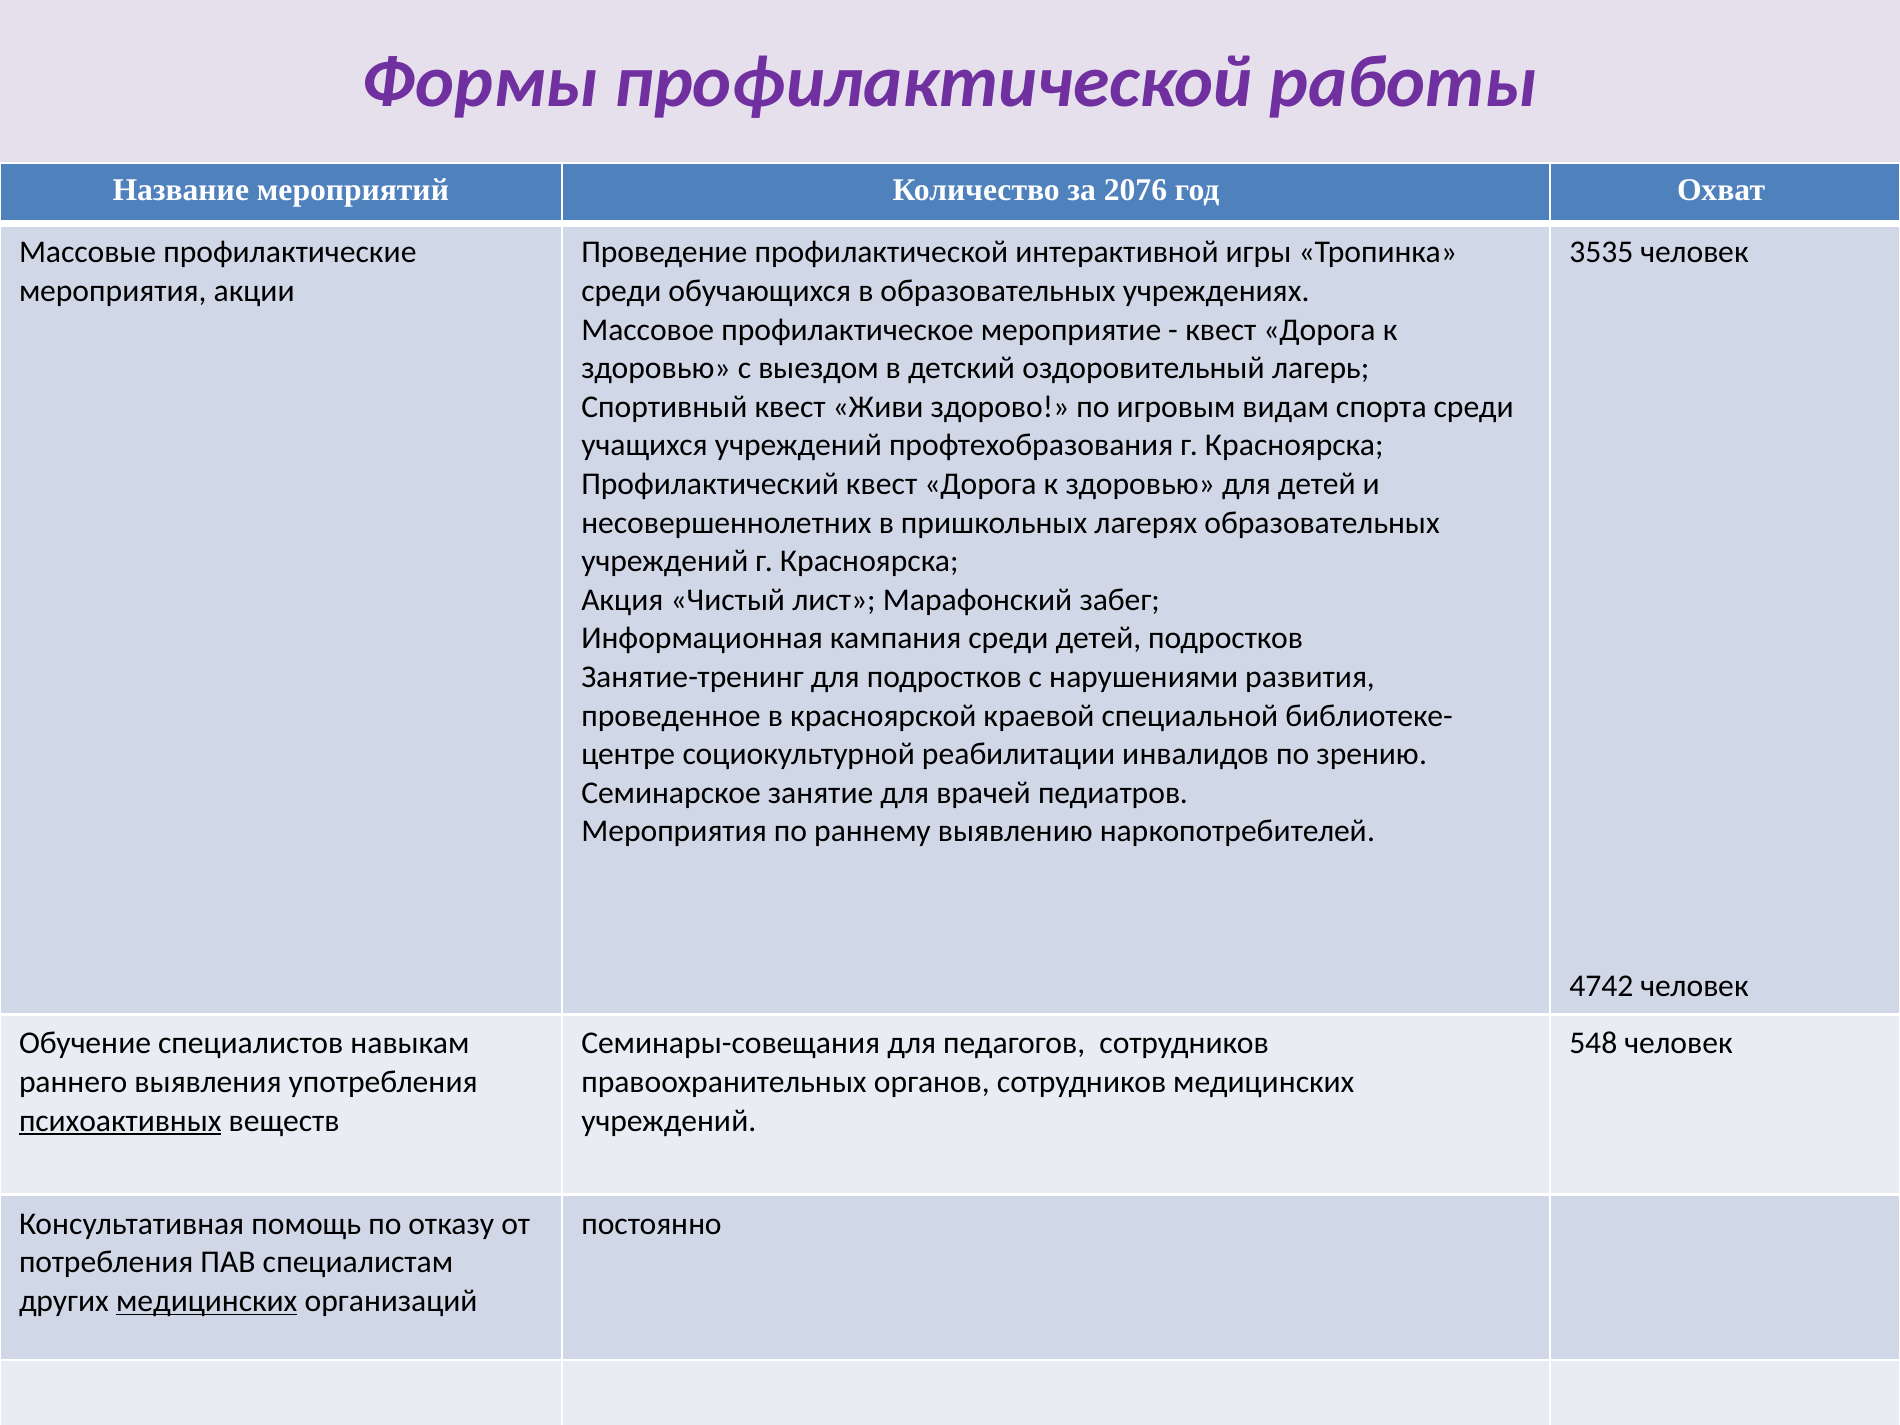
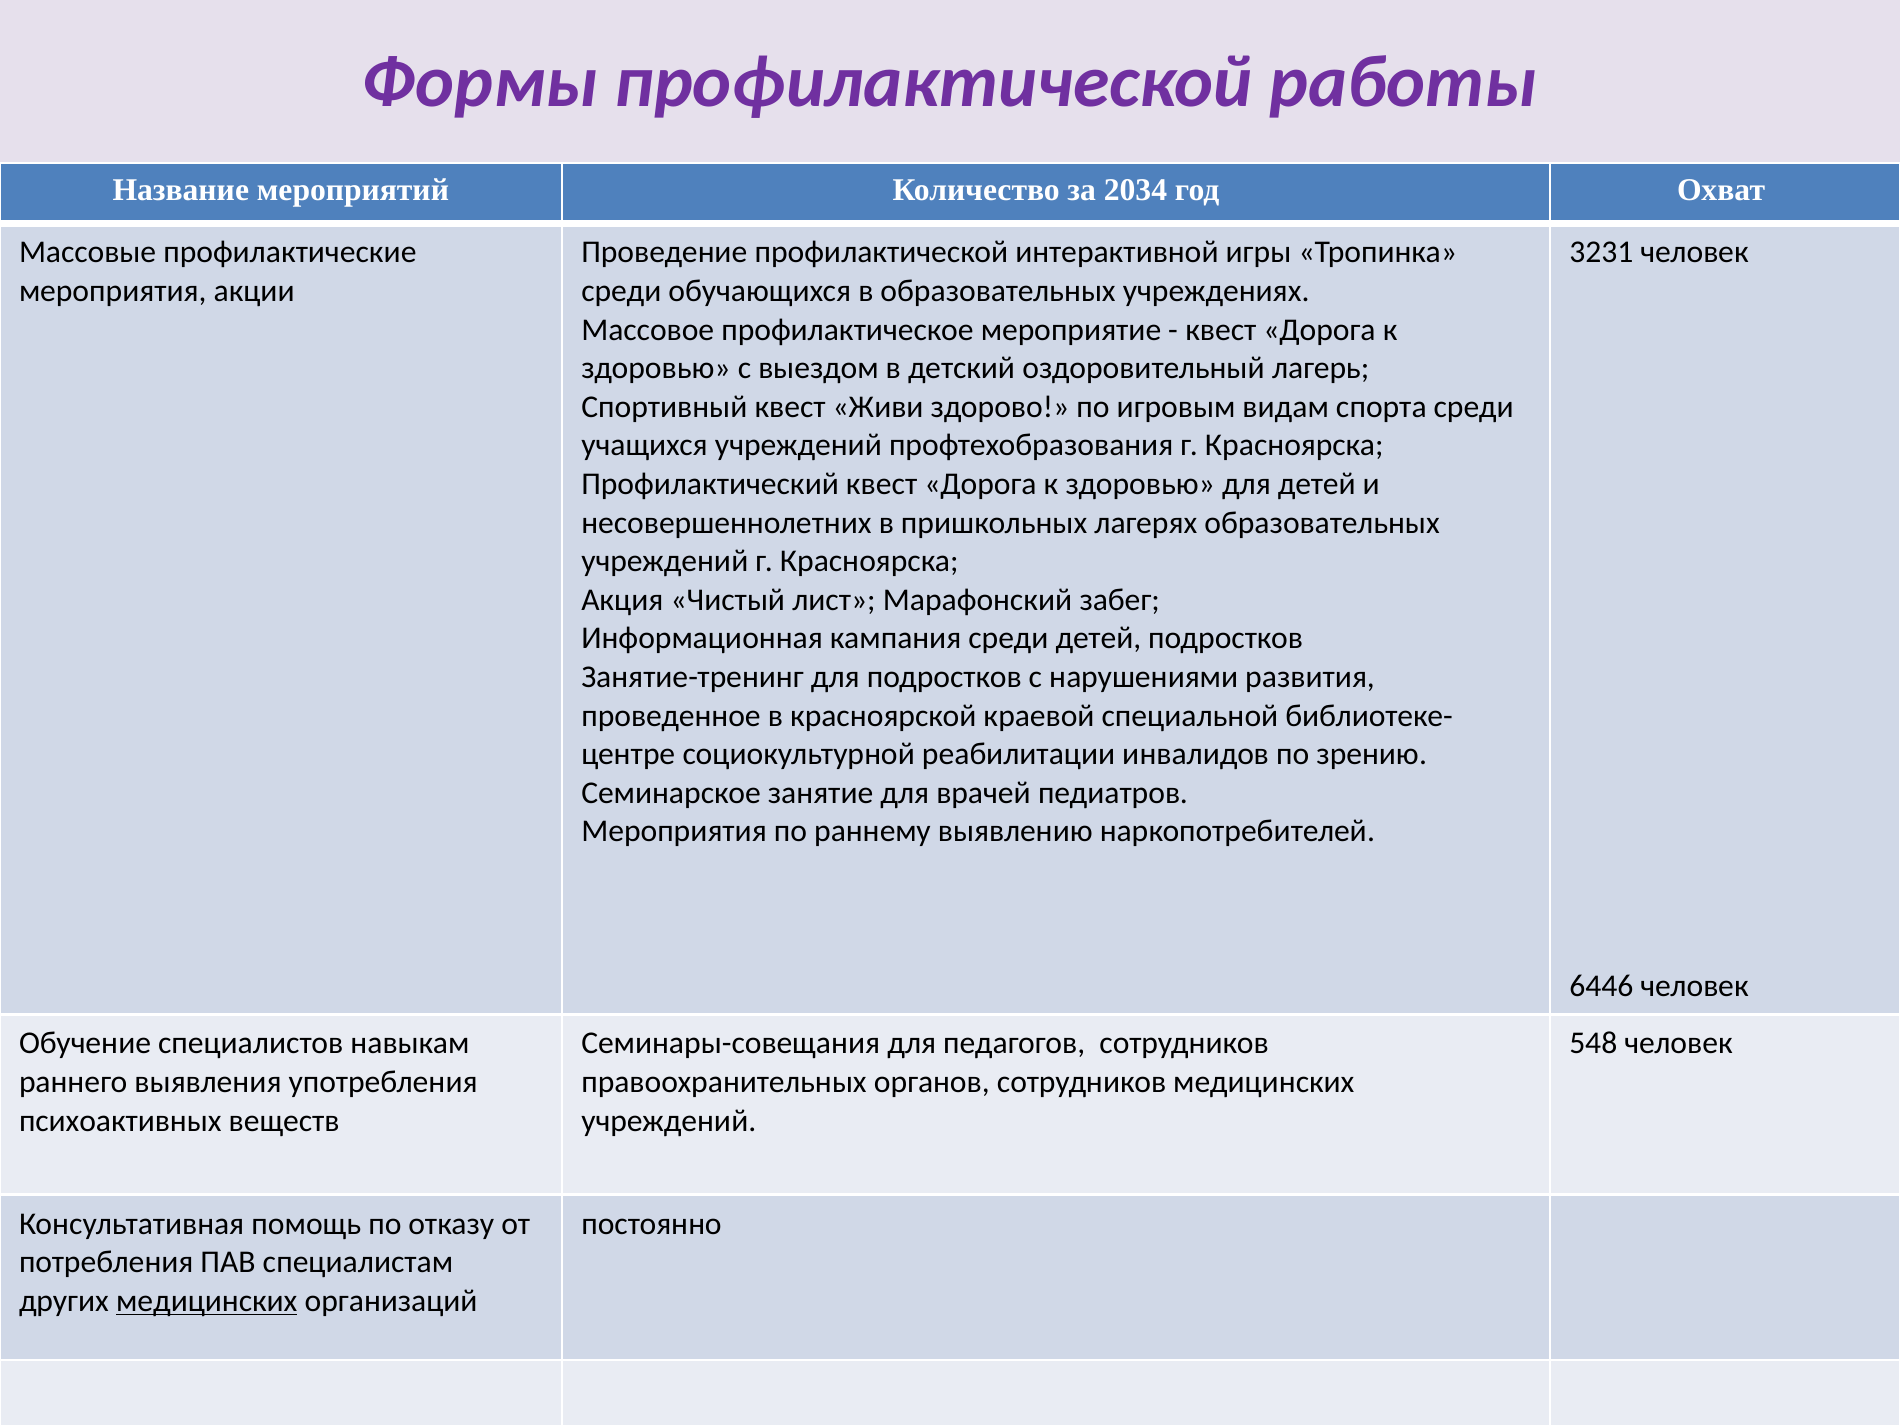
2076: 2076 -> 2034
3535: 3535 -> 3231
4742: 4742 -> 6446
психоактивных underline: present -> none
